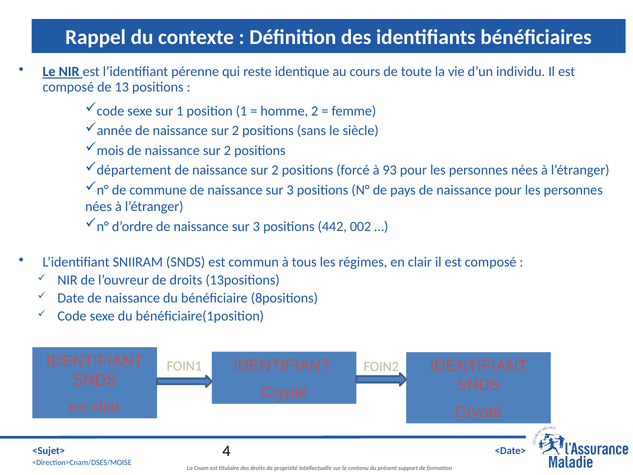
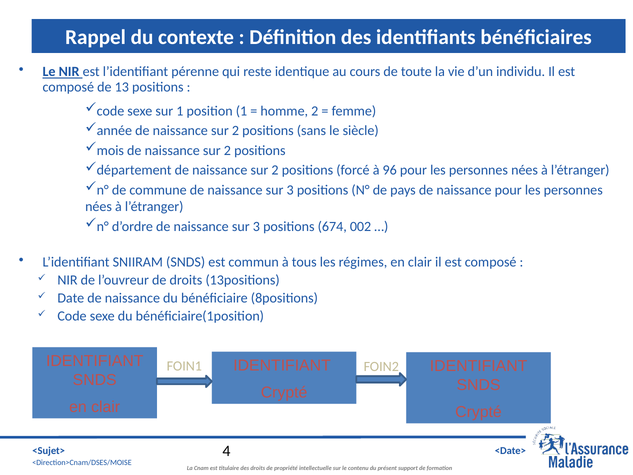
93: 93 -> 96
442: 442 -> 674
